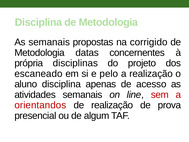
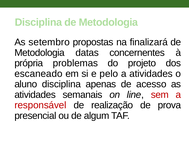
As semanais: semanais -> setembro
corrigido: corrigido -> finalizará
disciplinas: disciplinas -> problemas
a realização: realização -> atividades
orientandos: orientandos -> responsável
